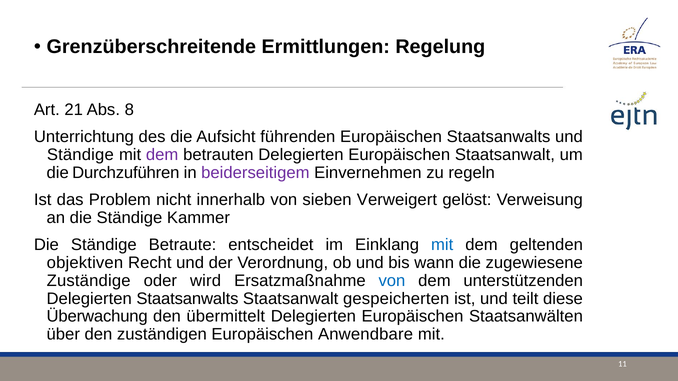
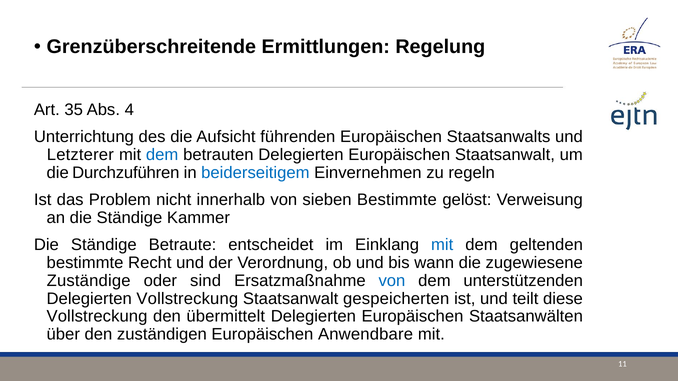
21: 21 -> 35
8: 8 -> 4
Ständige at (80, 155): Ständige -> Letzterer
dem at (162, 155) colour: purple -> blue
beiderseitigem colour: purple -> blue
sieben Verweigert: Verweigert -> Bestimmte
objektiven at (85, 263): objektiven -> bestimmte
wird: wird -> sind
Delegierten Staatsanwalts: Staatsanwalts -> Vollstreckung
Überwachung at (97, 317): Überwachung -> Vollstreckung
